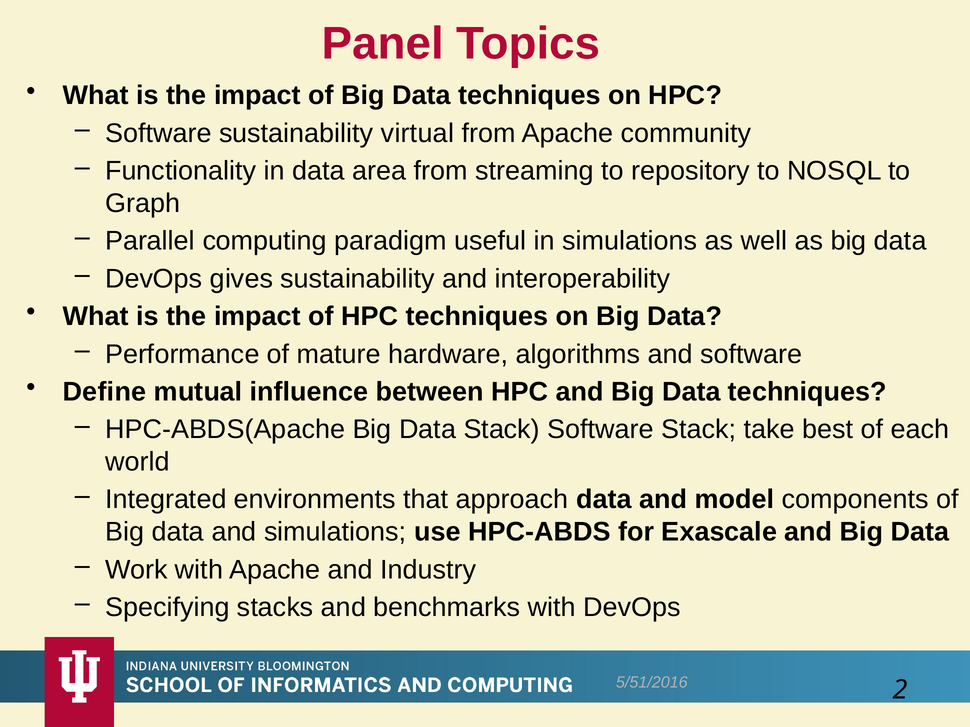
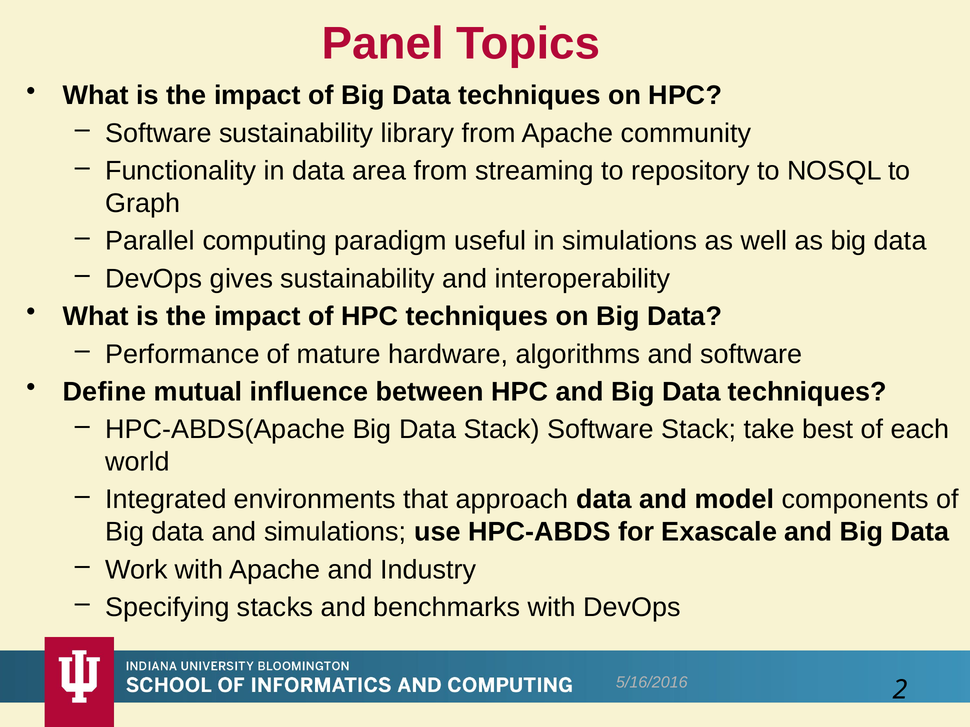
virtual: virtual -> library
5/51/2016: 5/51/2016 -> 5/16/2016
